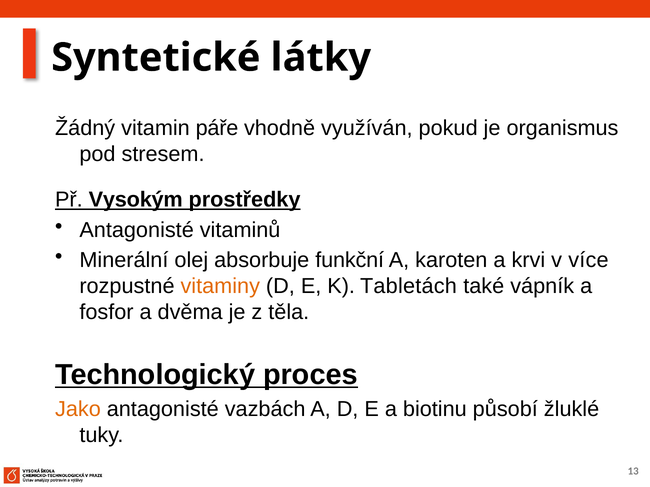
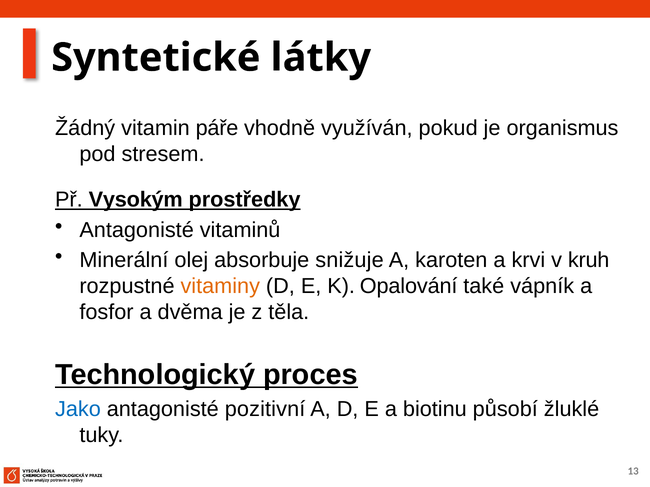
funkční: funkční -> snižuje
více: více -> kruh
Tabletách: Tabletách -> Opalování
Jako colour: orange -> blue
vazbách: vazbách -> pozitivní
